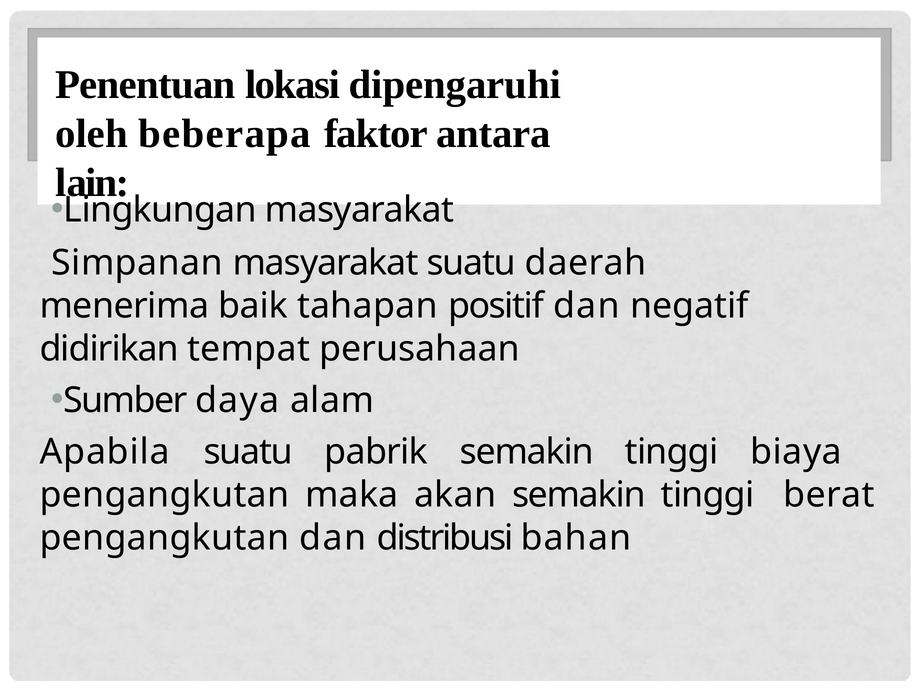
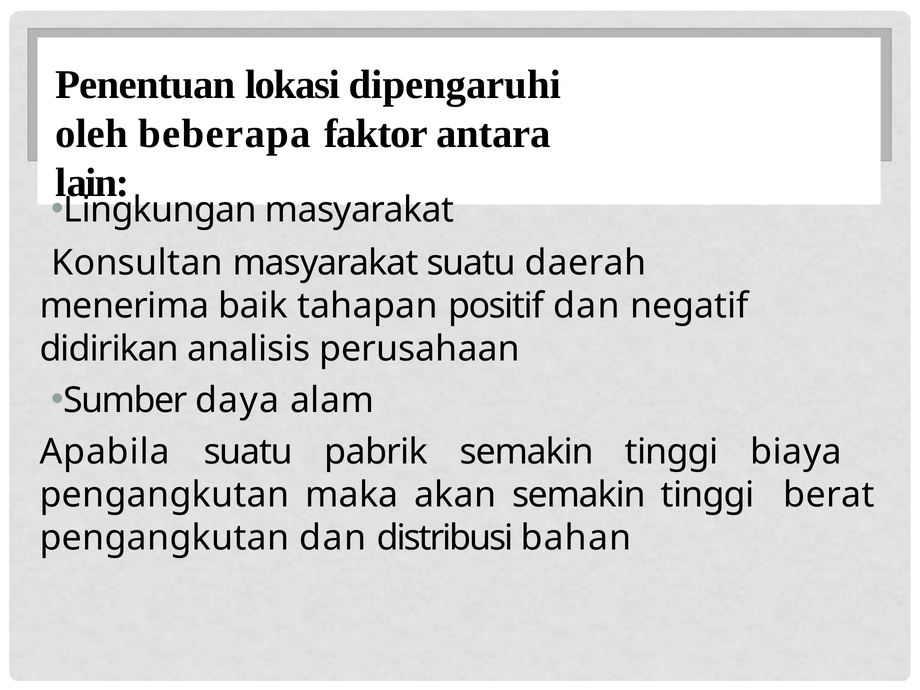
Simpanan: Simpanan -> Konsultan
tempat: tempat -> analisis
